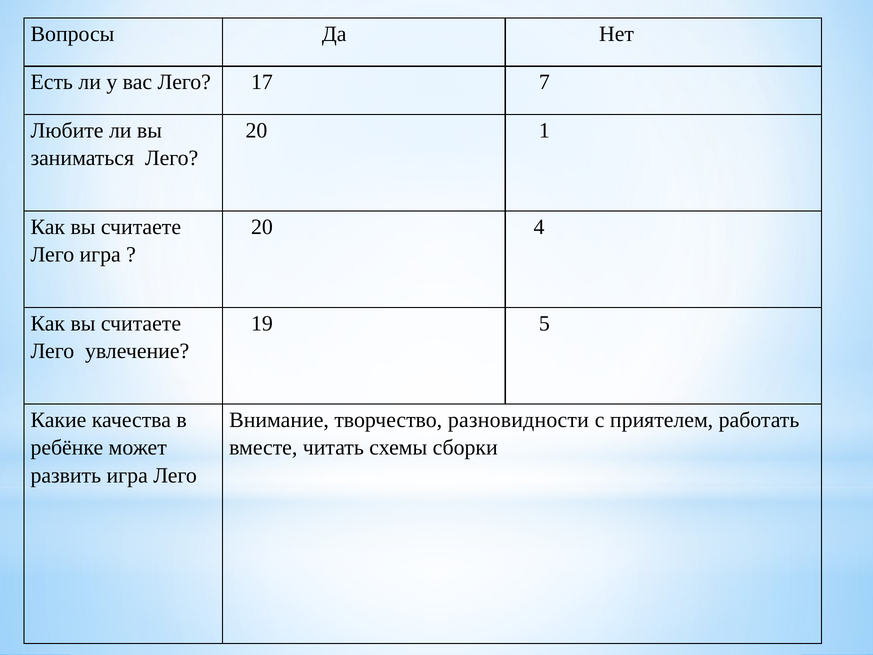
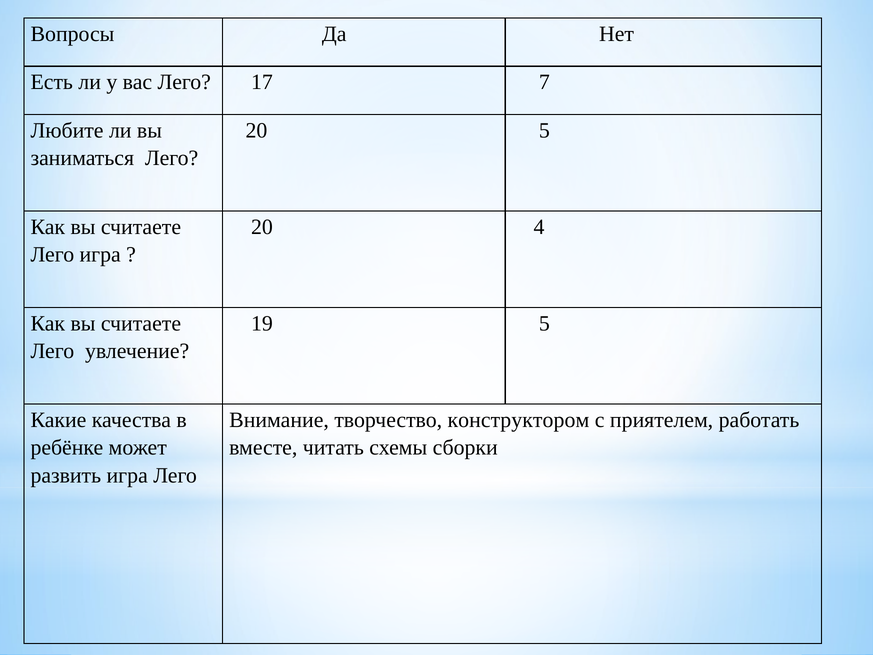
20 1: 1 -> 5
разновидности: разновидности -> конструктором
